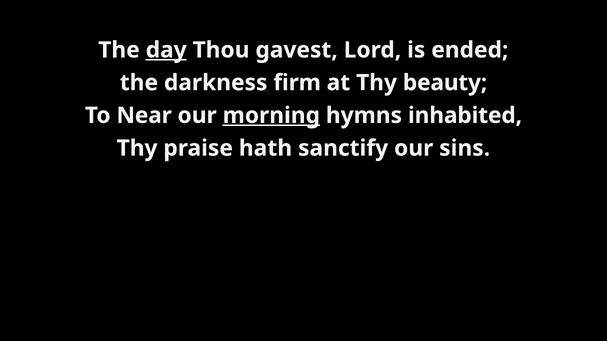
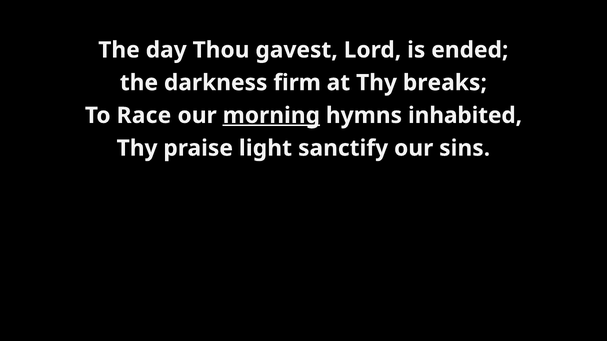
day underline: present -> none
beauty: beauty -> breaks
Near: Near -> Race
hath: hath -> light
